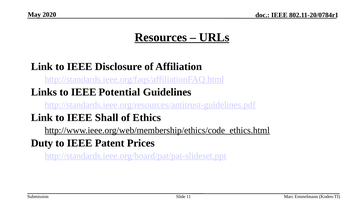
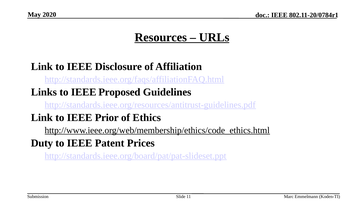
Potential: Potential -> Proposed
Shall: Shall -> Prior
